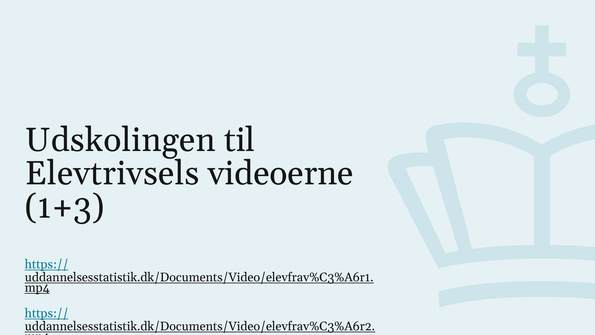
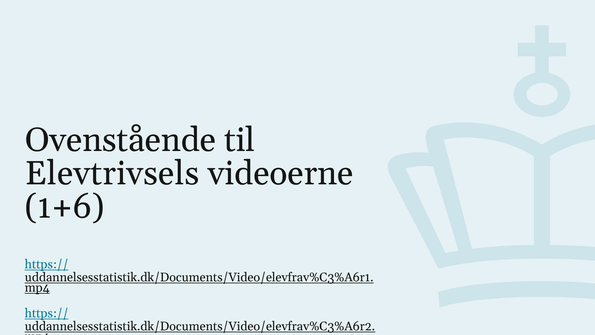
Udskolingen: Udskolingen -> Ovenstående
1+3: 1+3 -> 1+6
